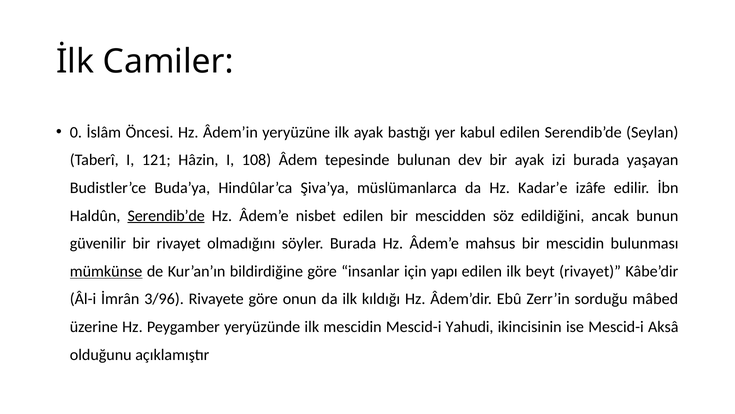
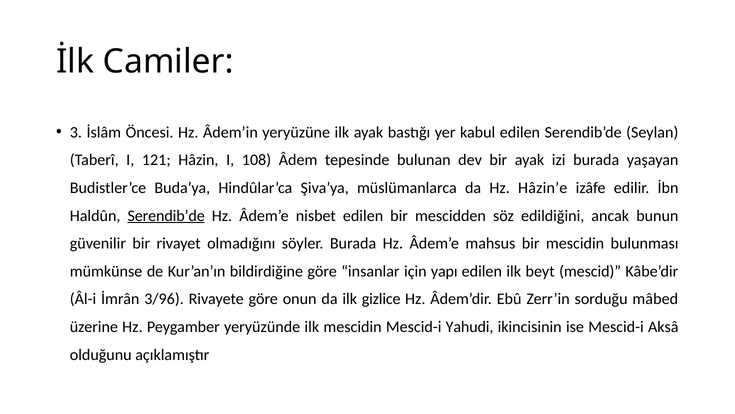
0: 0 -> 3
Kadar’e: Kadar’e -> Hâzin’e
mümkünse underline: present -> none
beyt rivayet: rivayet -> mescid
kıldığı: kıldığı -> gizlice
